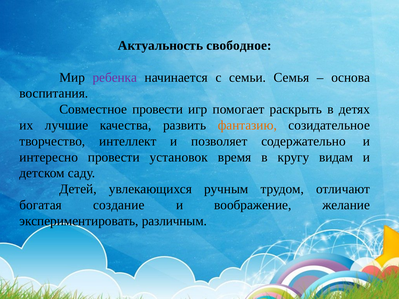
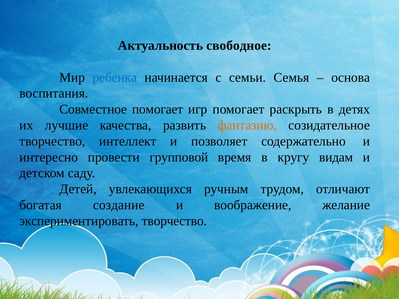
ребенка colour: purple -> blue
Совместное провести: провести -> помогает
установок: установок -> групповой
экспериментировать различным: различным -> творчество
